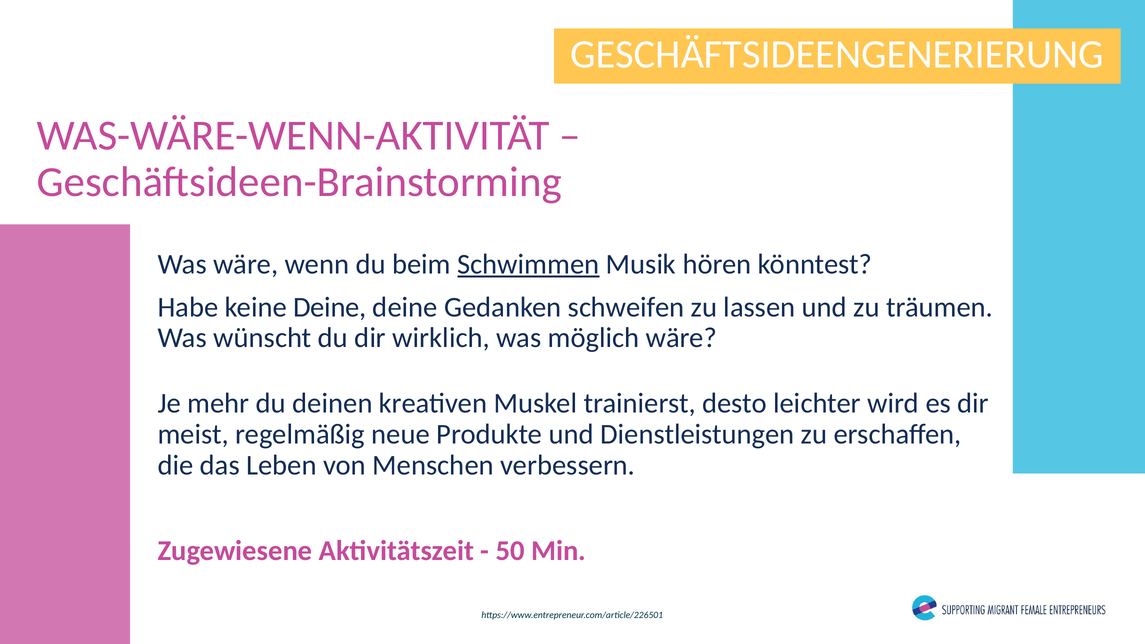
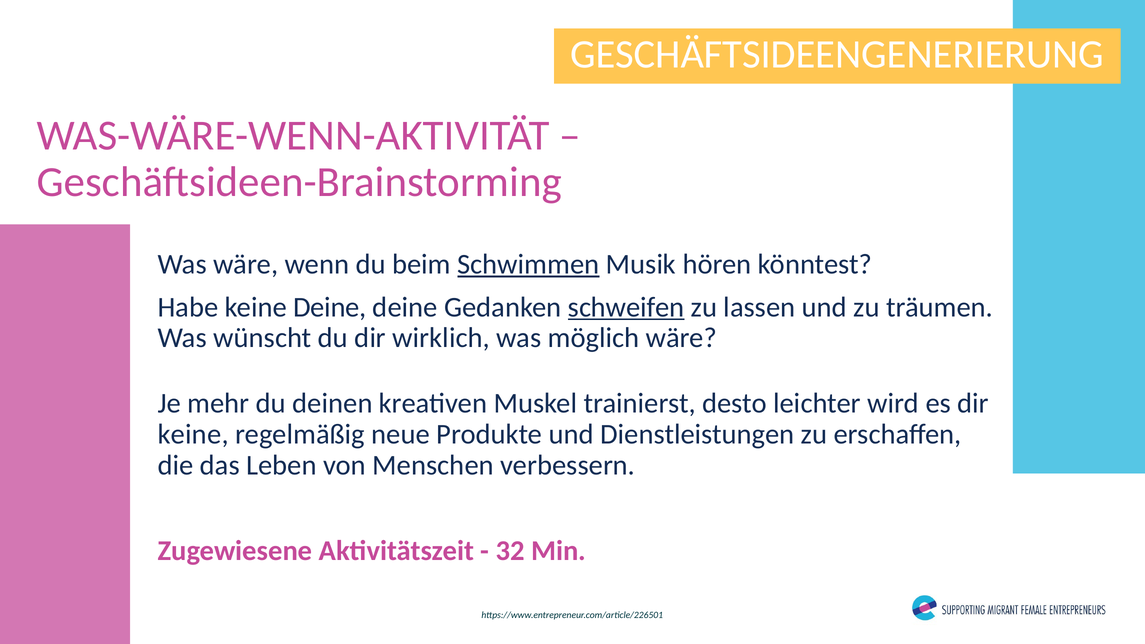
schweifen underline: none -> present
meist at (193, 434): meist -> keine
50: 50 -> 32
